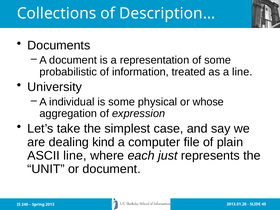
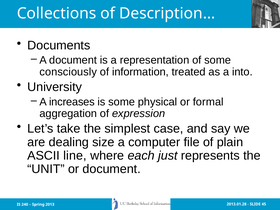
probabilistic: probabilistic -> consciously
a line: line -> into
individual: individual -> increases
whose: whose -> formal
kind: kind -> size
